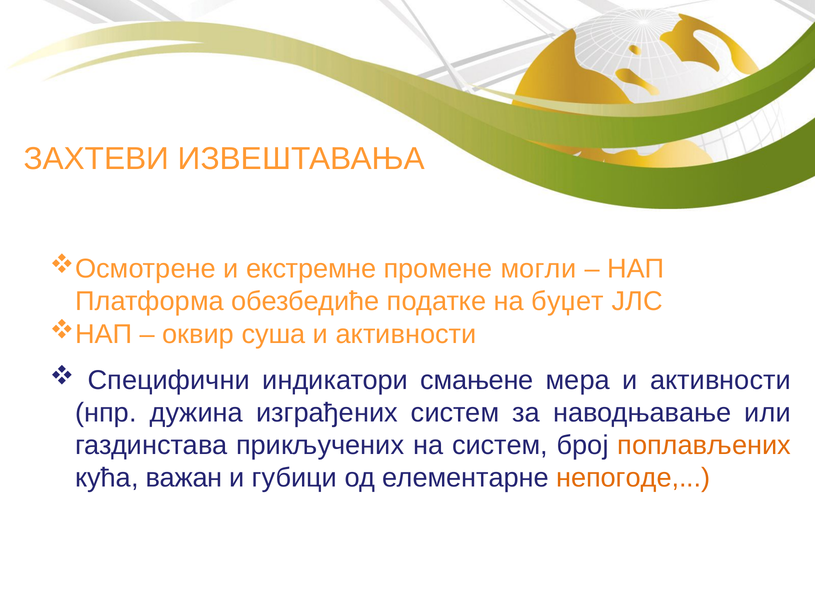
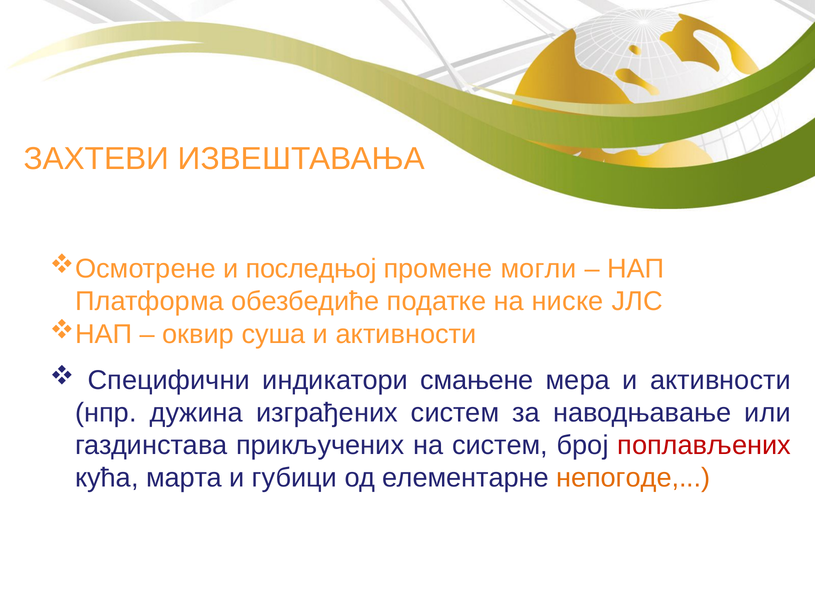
екстремне: екстремне -> последњој
буџет: буџет -> ниске
поплављених colour: orange -> red
важан: важан -> марта
